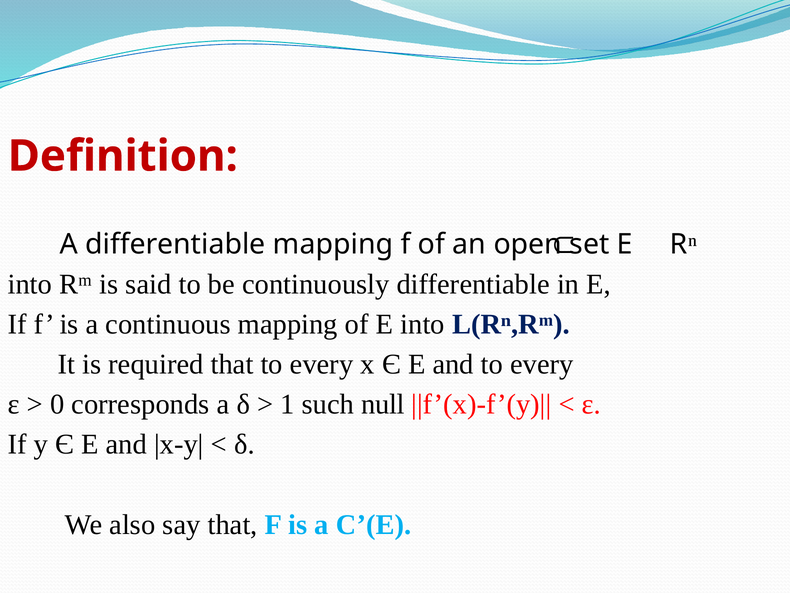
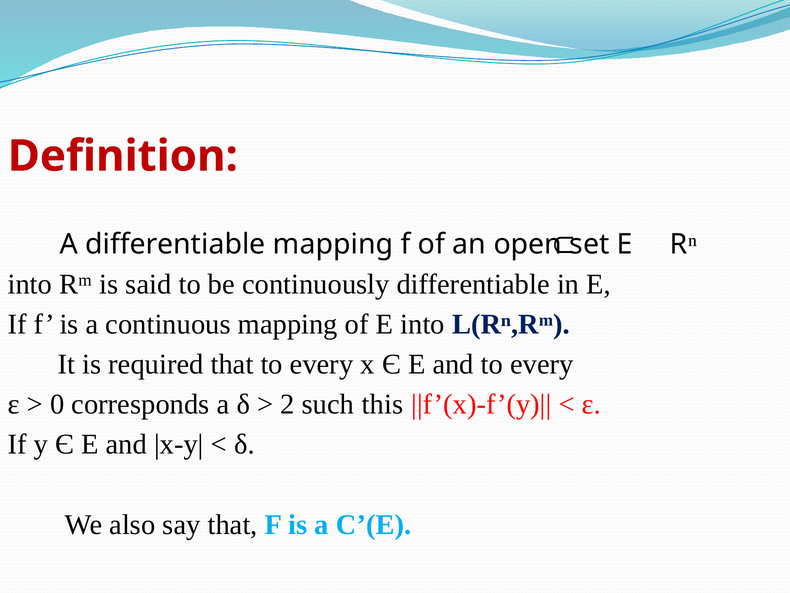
1: 1 -> 2
null: null -> this
